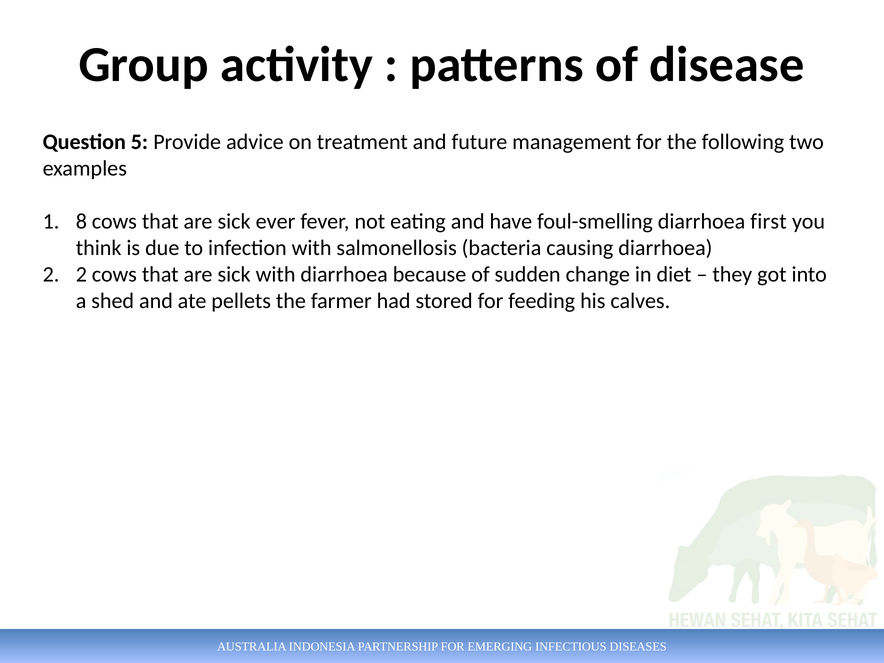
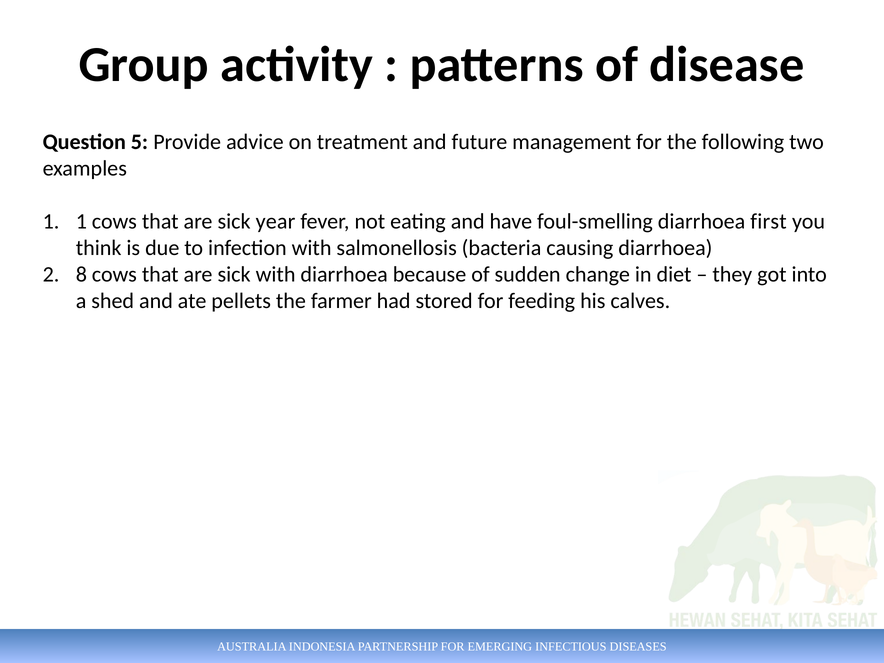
8 at (81, 221): 8 -> 1
ever: ever -> year
2 at (81, 274): 2 -> 8
